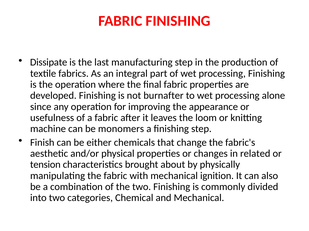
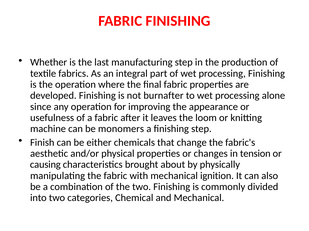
Dissipate: Dissipate -> Whether
related: related -> tension
tension: tension -> causing
